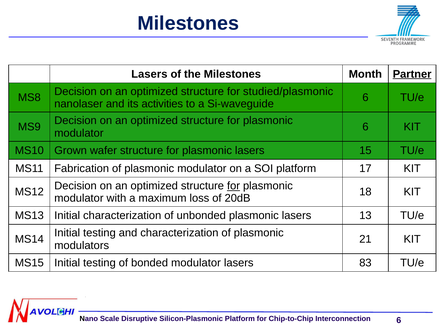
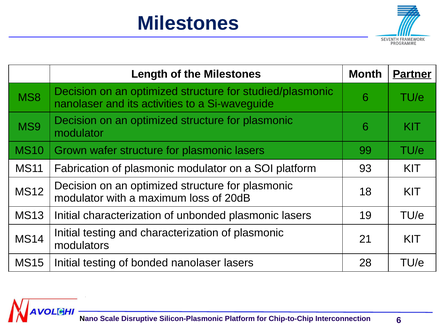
Lasers at (149, 74): Lasers -> Length
15: 15 -> 99
17: 17 -> 93
for at (233, 186) underline: present -> none
13: 13 -> 19
bonded modulator: modulator -> nanolaser
83: 83 -> 28
